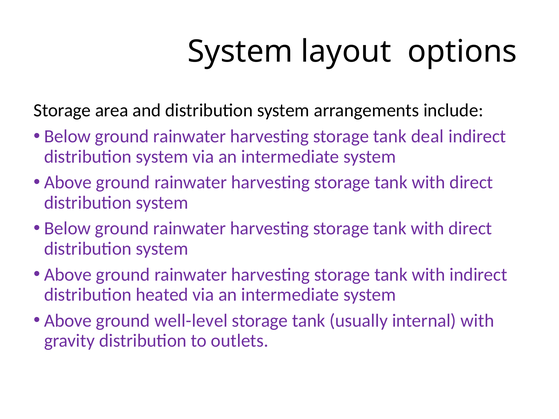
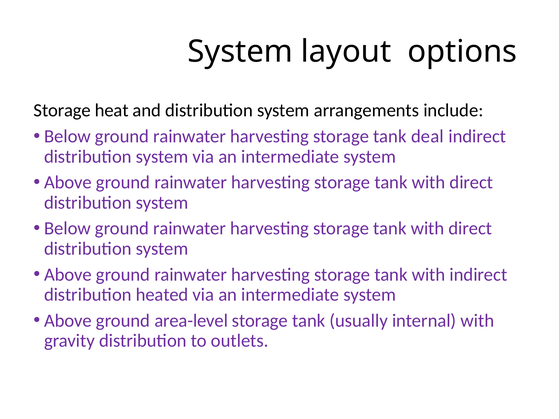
area: area -> heat
well-level: well-level -> area-level
